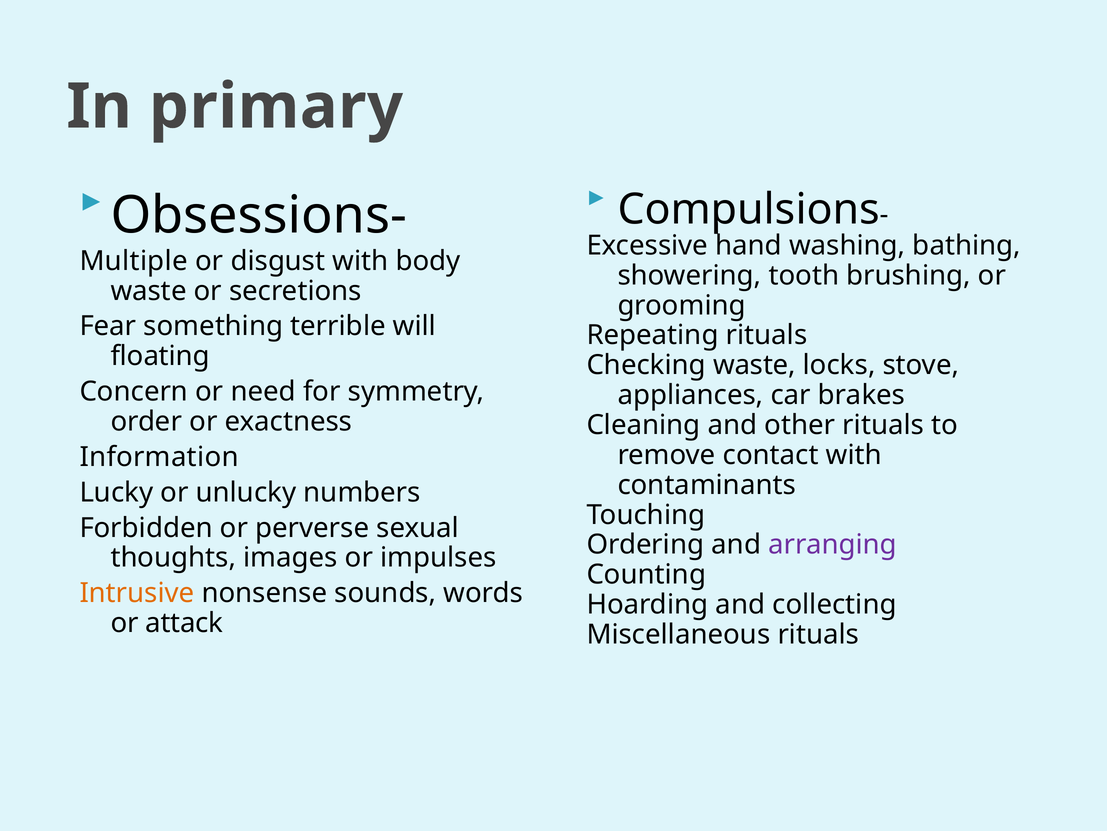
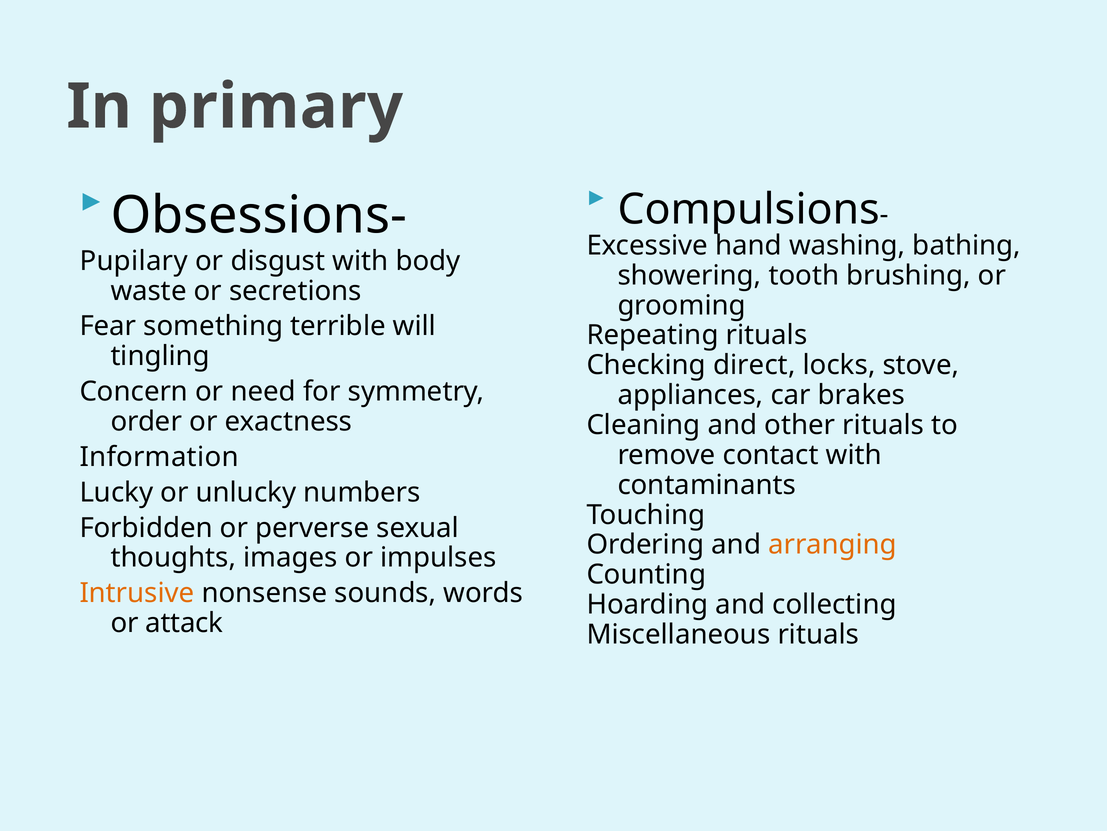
Multiple: Multiple -> Pupilary
floating: floating -> tingling
Checking waste: waste -> direct
arranging colour: purple -> orange
